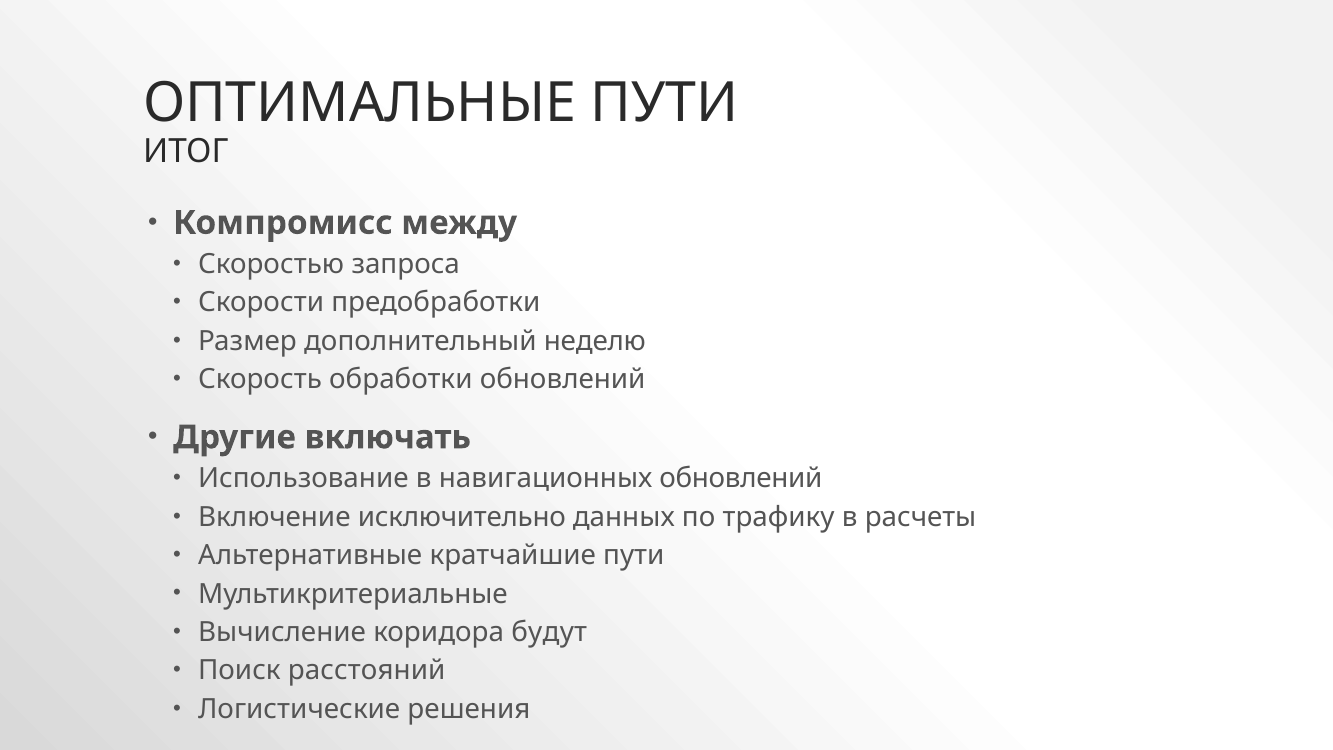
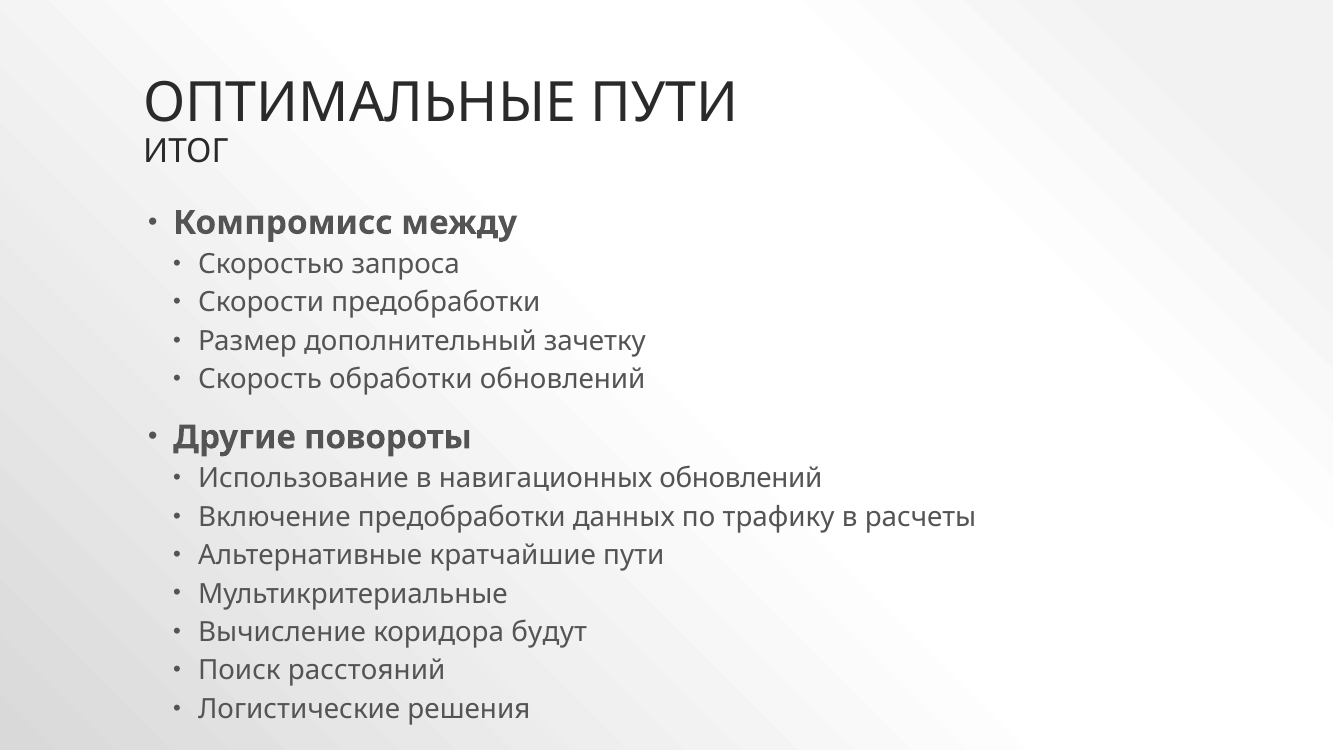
неделю: неделю -> зачетку
включать: включать -> повороты
Включение исключительно: исключительно -> предобработки
